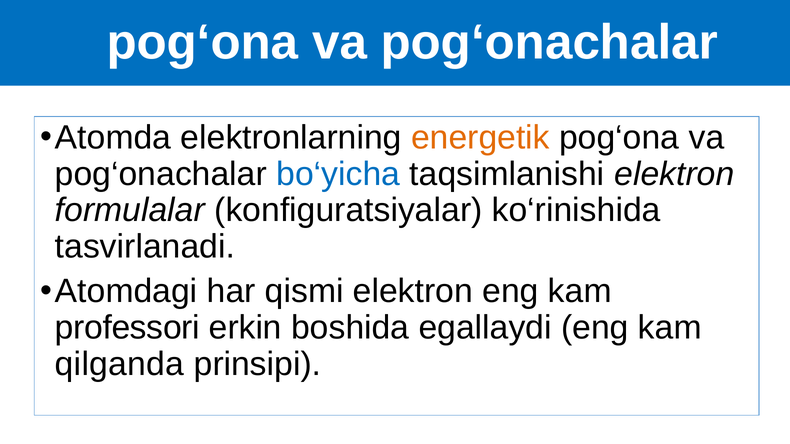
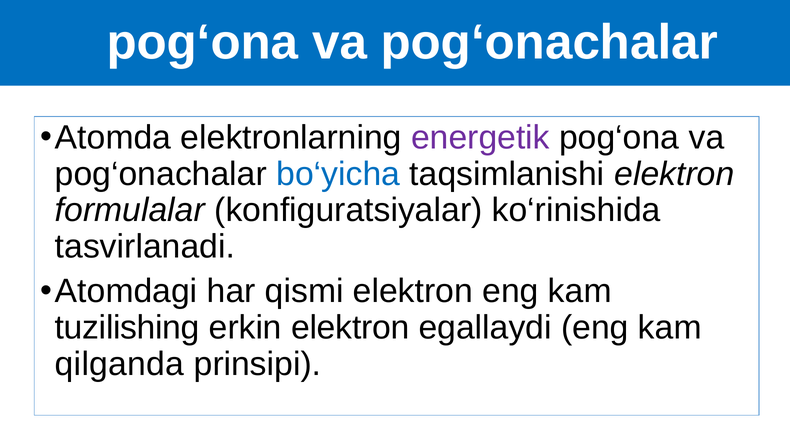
energetik colour: orange -> purple
professori: professori -> tuzilishing
erkin boshida: boshida -> elektron
